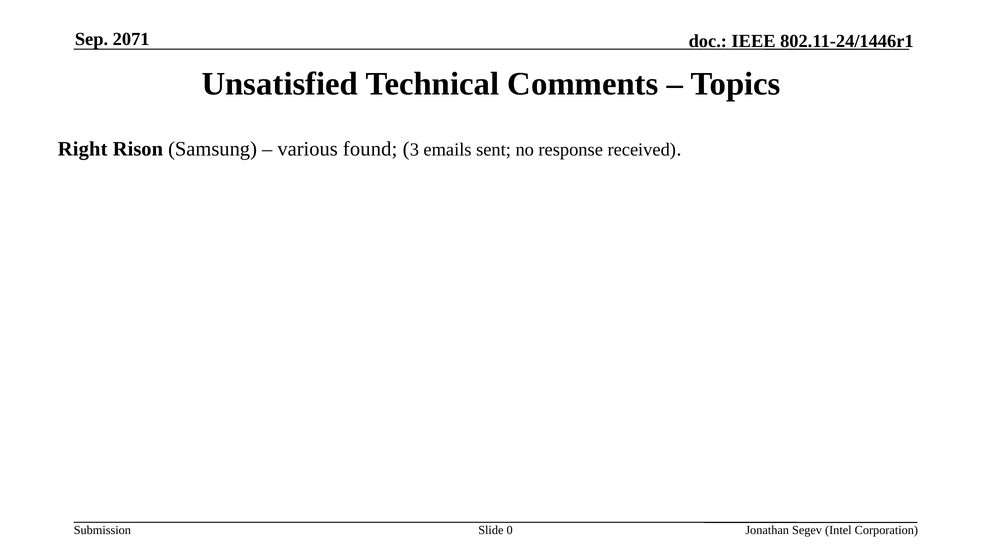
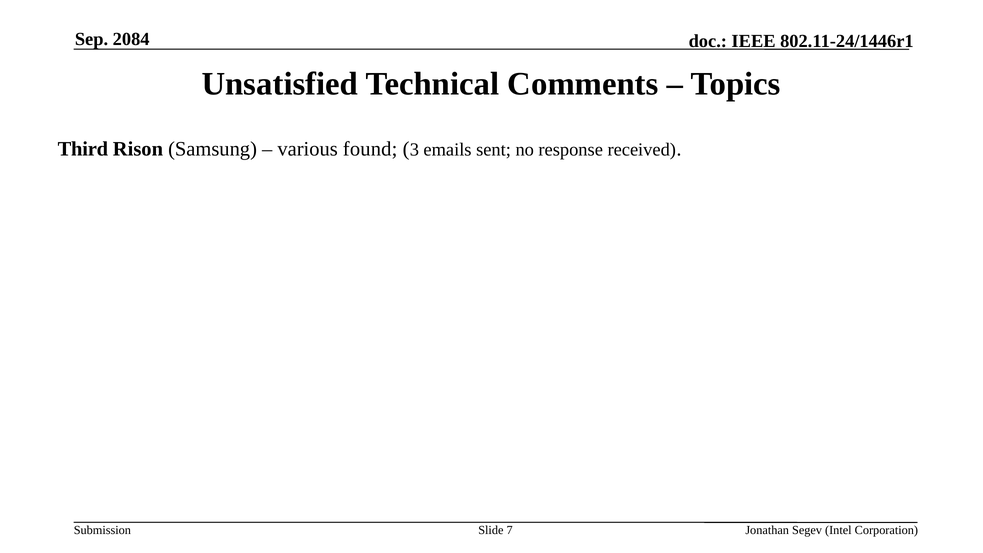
2071: 2071 -> 2084
Right: Right -> Third
0: 0 -> 7
